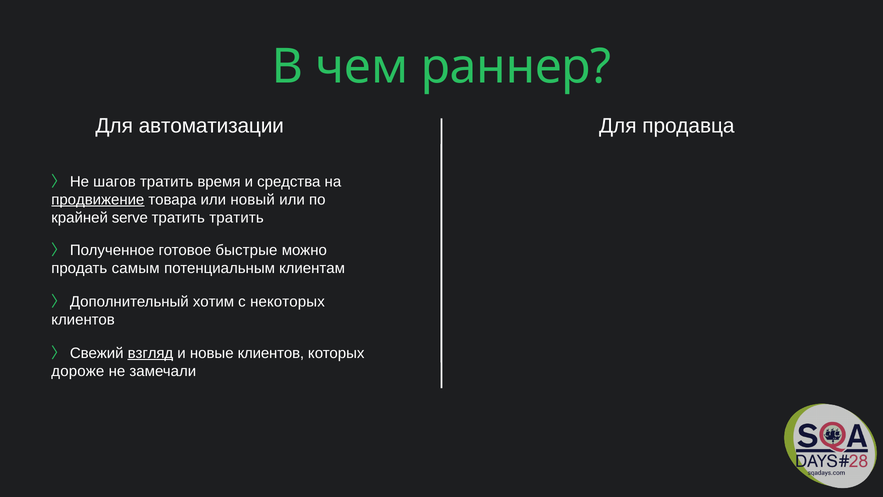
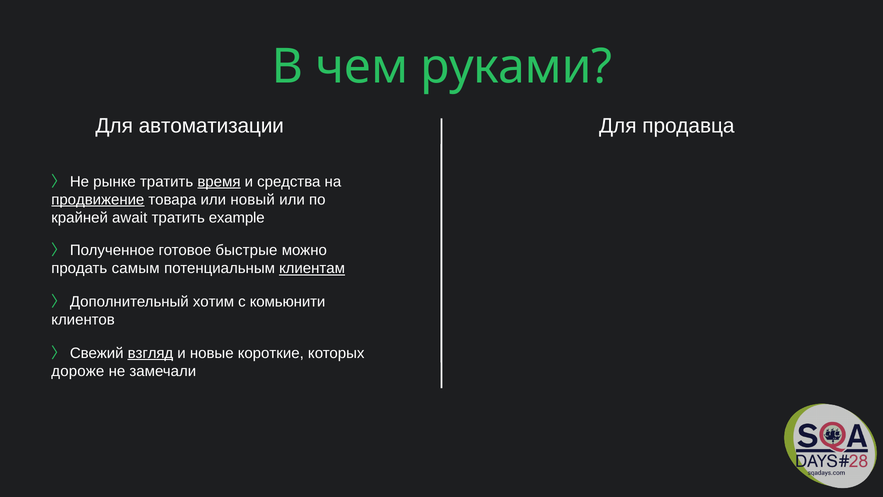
раннер: раннер -> руками
шагов: шагов -> рынке
время underline: none -> present
serve: serve -> await
тратить тратить: тратить -> example
клиентам underline: none -> present
некоторых: некоторых -> комьюнити
новые клиентов: клиентов -> короткие
